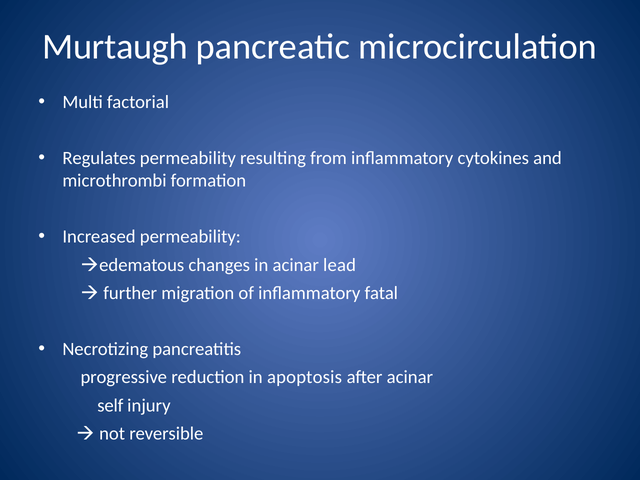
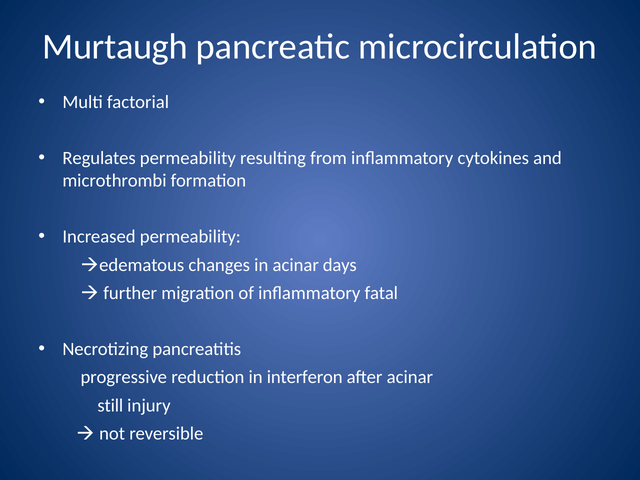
lead: lead -> days
apoptosis: apoptosis -> interferon
self: self -> still
